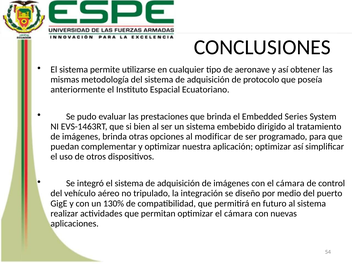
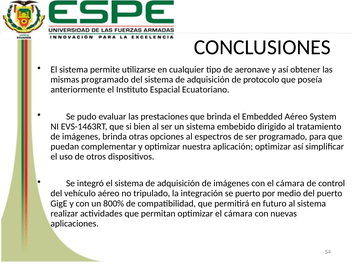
mismas metodología: metodología -> programado
Embedded Series: Series -> Aéreo
modificar: modificar -> espectros
se diseño: diseño -> puerto
130%: 130% -> 800%
